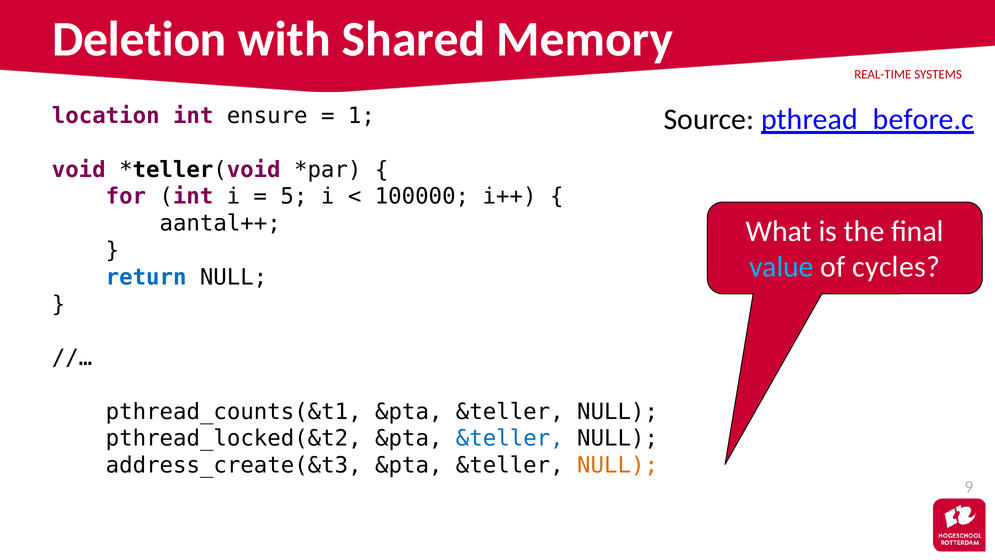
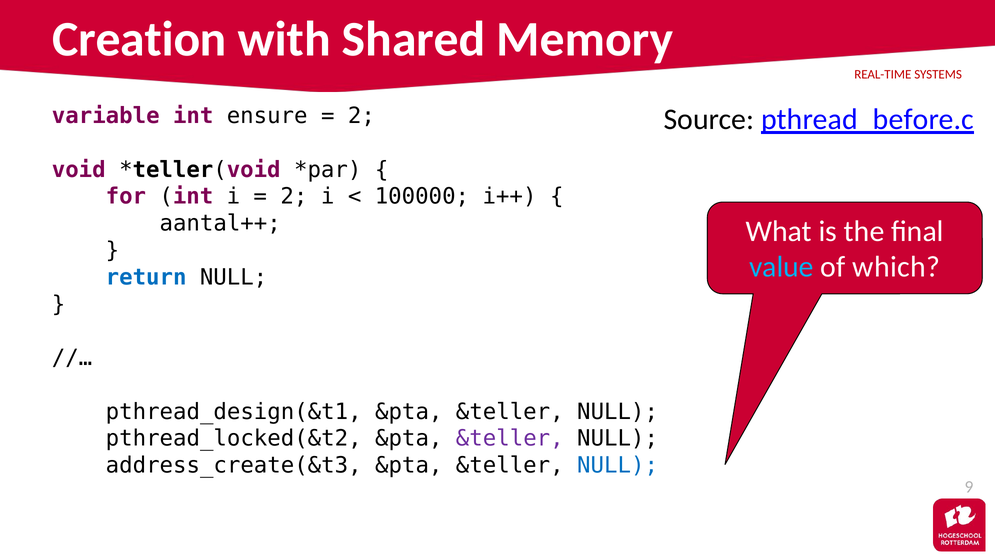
Deletion: Deletion -> Creation
location: location -> variable
1 at (361, 116): 1 -> 2
5 at (294, 196): 5 -> 2
cycles: cycles -> which
pthread_counts(&t1: pthread_counts(&t1 -> pthread_design(&t1
&teller at (510, 438) colour: blue -> purple
NULL at (618, 465) colour: orange -> blue
